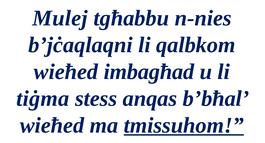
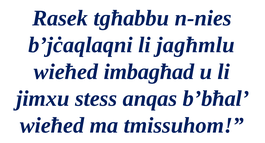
Mulej: Mulej -> Rasek
qalbkom: qalbkom -> jagħmlu
tiġma: tiġma -> jimxu
tmissuhom underline: present -> none
